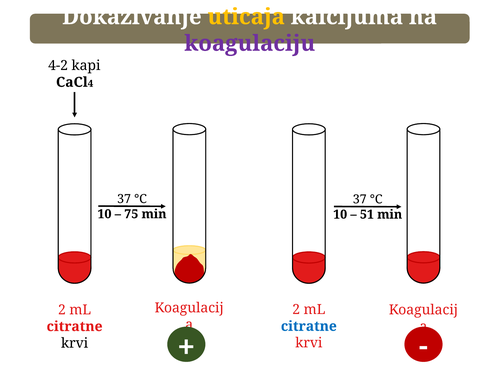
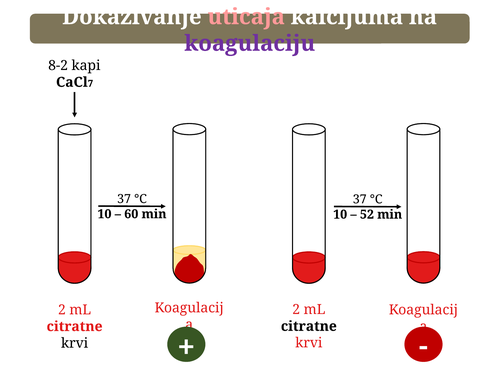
uticaja colour: yellow -> pink
4-2: 4-2 -> 8-2
4: 4 -> 7
75: 75 -> 60
51: 51 -> 52
citratne at (309, 326) colour: blue -> black
